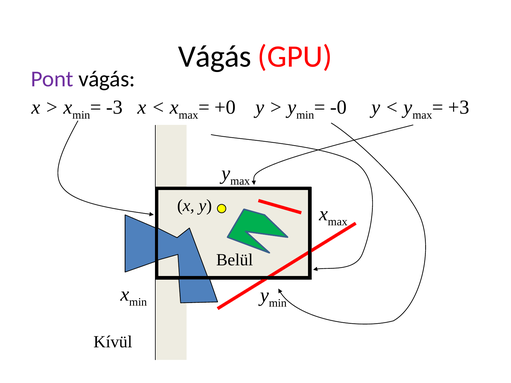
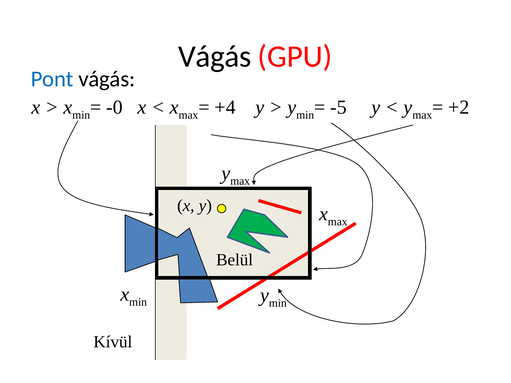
Pont colour: purple -> blue
-3: -3 -> -0
+0: +0 -> +4
-0: -0 -> -5
+3: +3 -> +2
